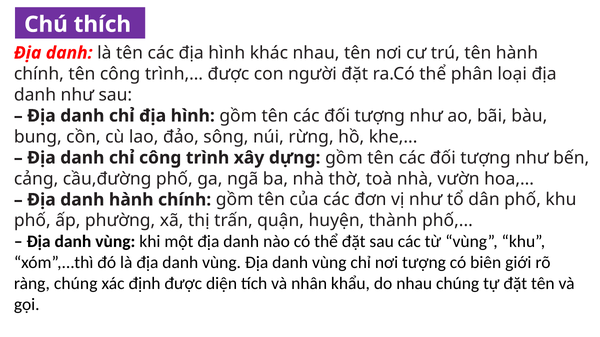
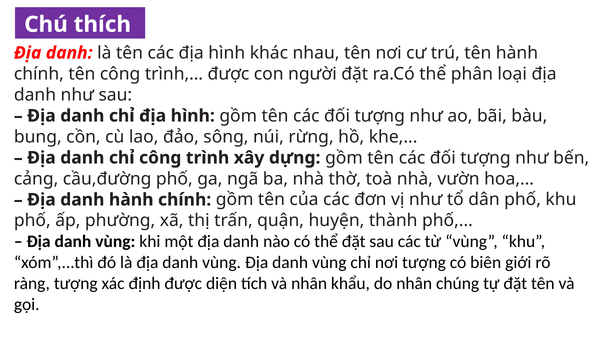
ràng chúng: chúng -> tượng
do nhau: nhau -> nhân
